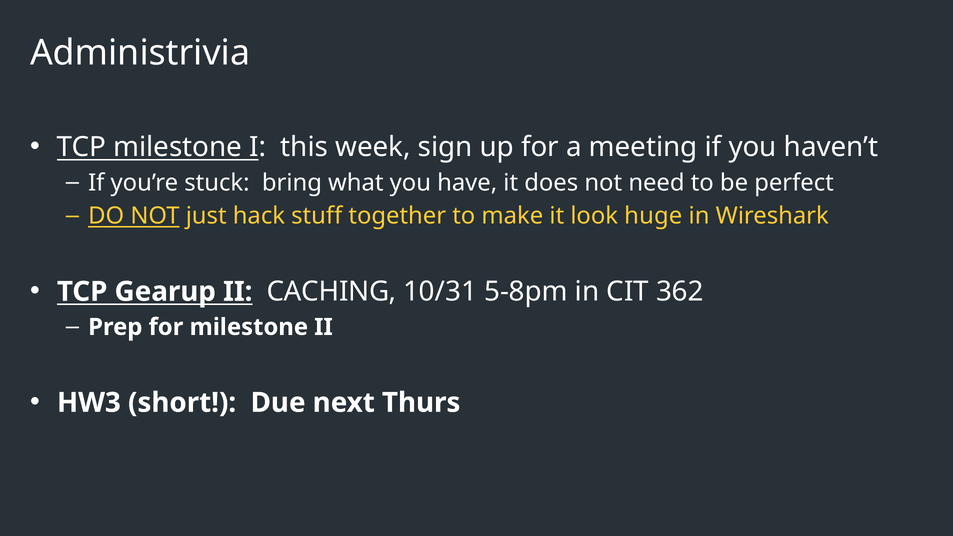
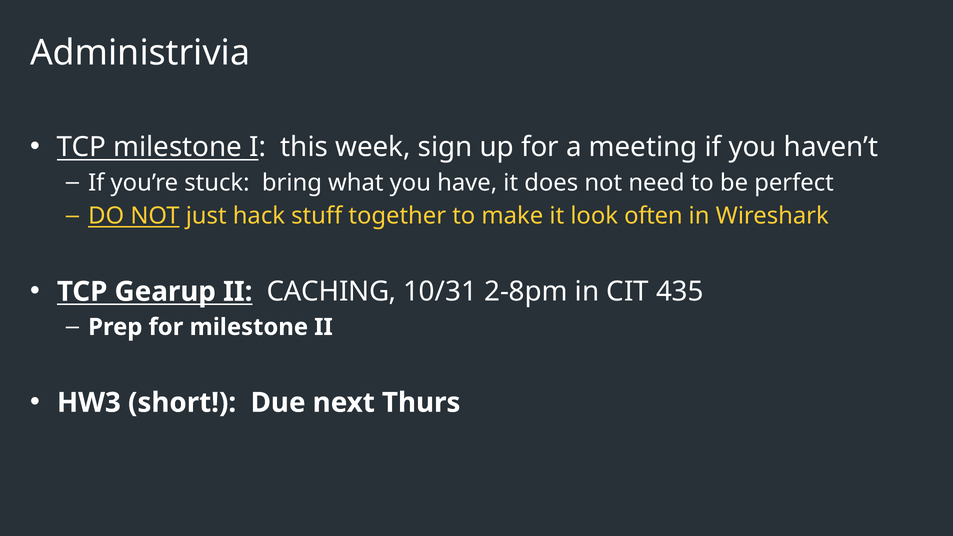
huge: huge -> often
5-8pm: 5-8pm -> 2-8pm
362: 362 -> 435
